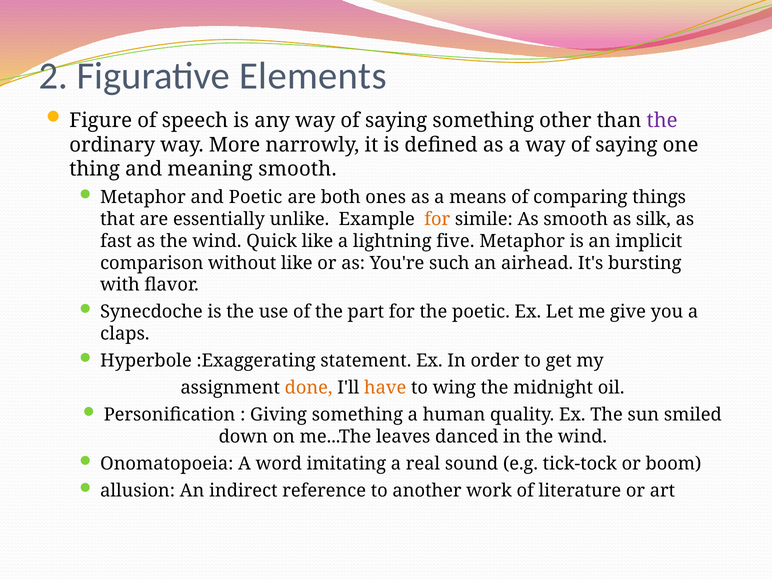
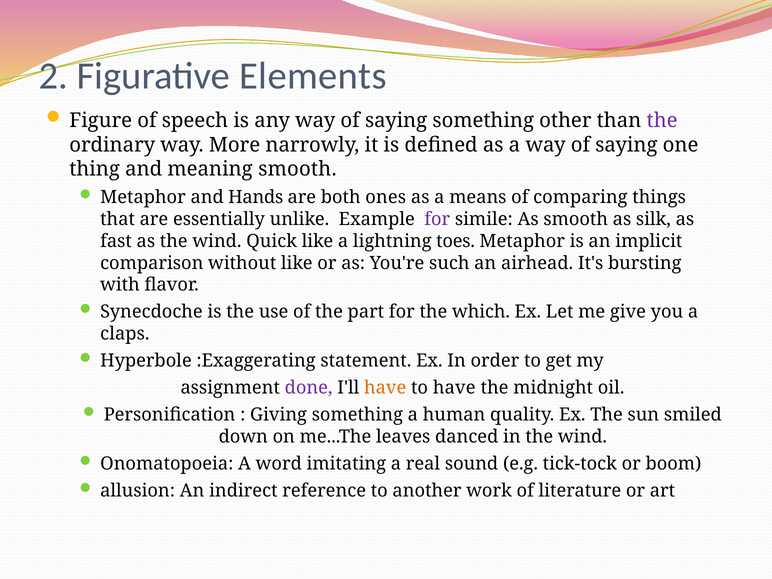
and Poetic: Poetic -> Hands
for at (437, 219) colour: orange -> purple
five: five -> toes
the poetic: poetic -> which
done colour: orange -> purple
to wing: wing -> have
